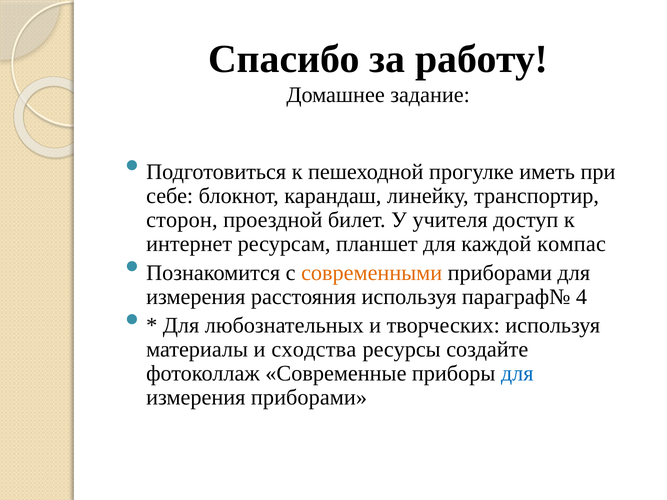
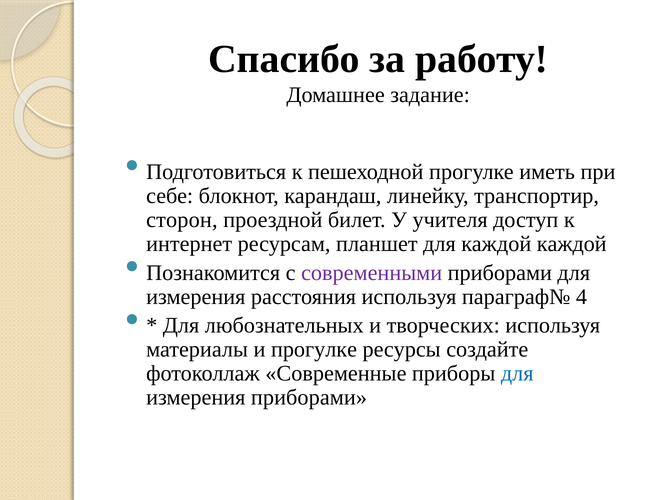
каждой компас: компас -> каждой
современными colour: orange -> purple
и сходства: сходства -> прогулке
